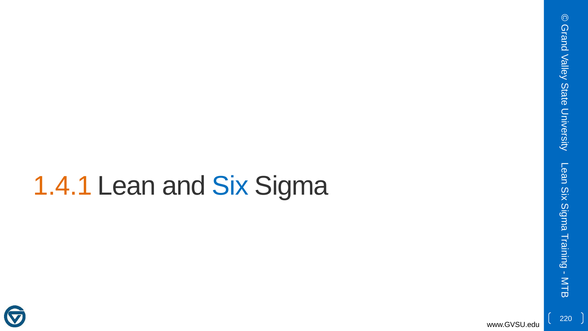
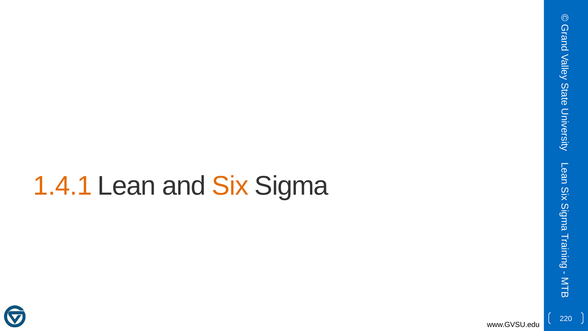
Six colour: blue -> orange
